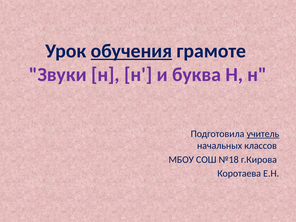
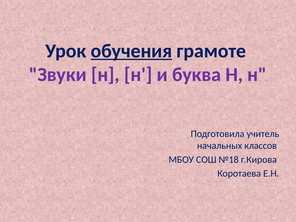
учитель underline: present -> none
